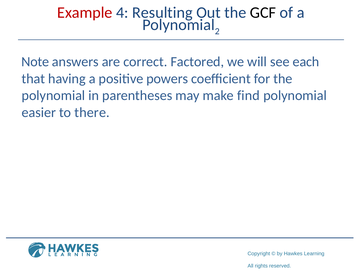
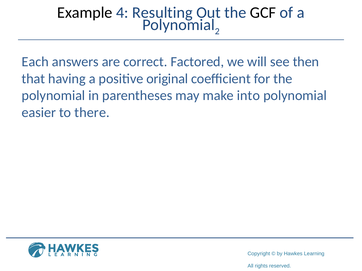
Example colour: red -> black
Note: Note -> Each
each: each -> then
powers: powers -> original
find: find -> into
